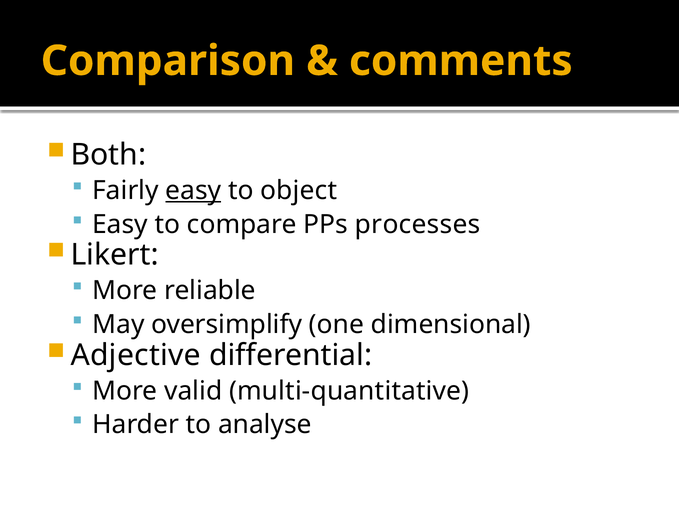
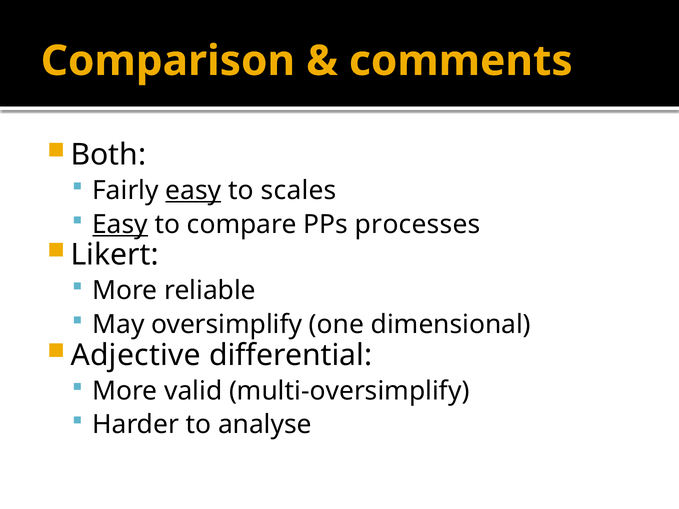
object: object -> scales
Easy at (120, 224) underline: none -> present
multi-quantitative: multi-quantitative -> multi-oversimplify
